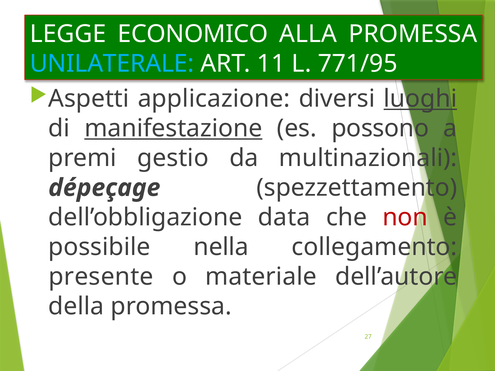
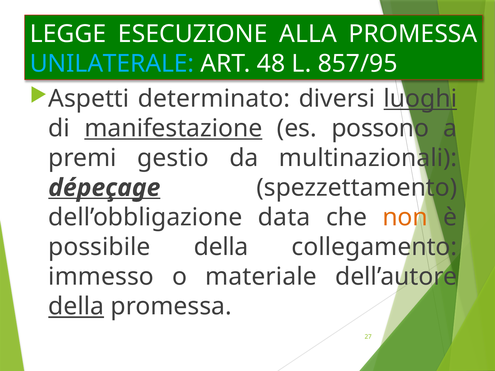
ECONOMICO: ECONOMICO -> ESECUZIONE
11: 11 -> 48
771/95: 771/95 -> 857/95
applicazione: applicazione -> determinato
dépeçage underline: none -> present
non colour: red -> orange
possibile nella: nella -> della
presente: presente -> immesso
della at (76, 307) underline: none -> present
